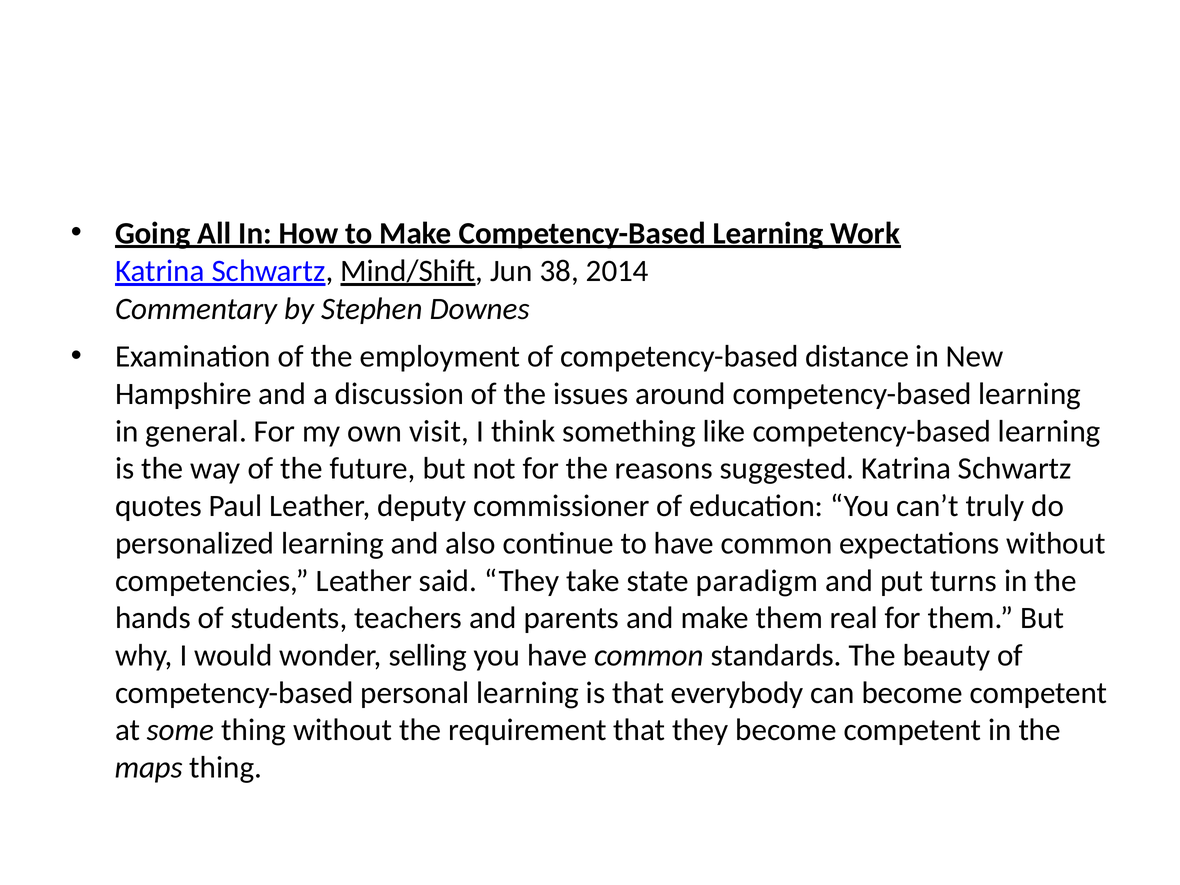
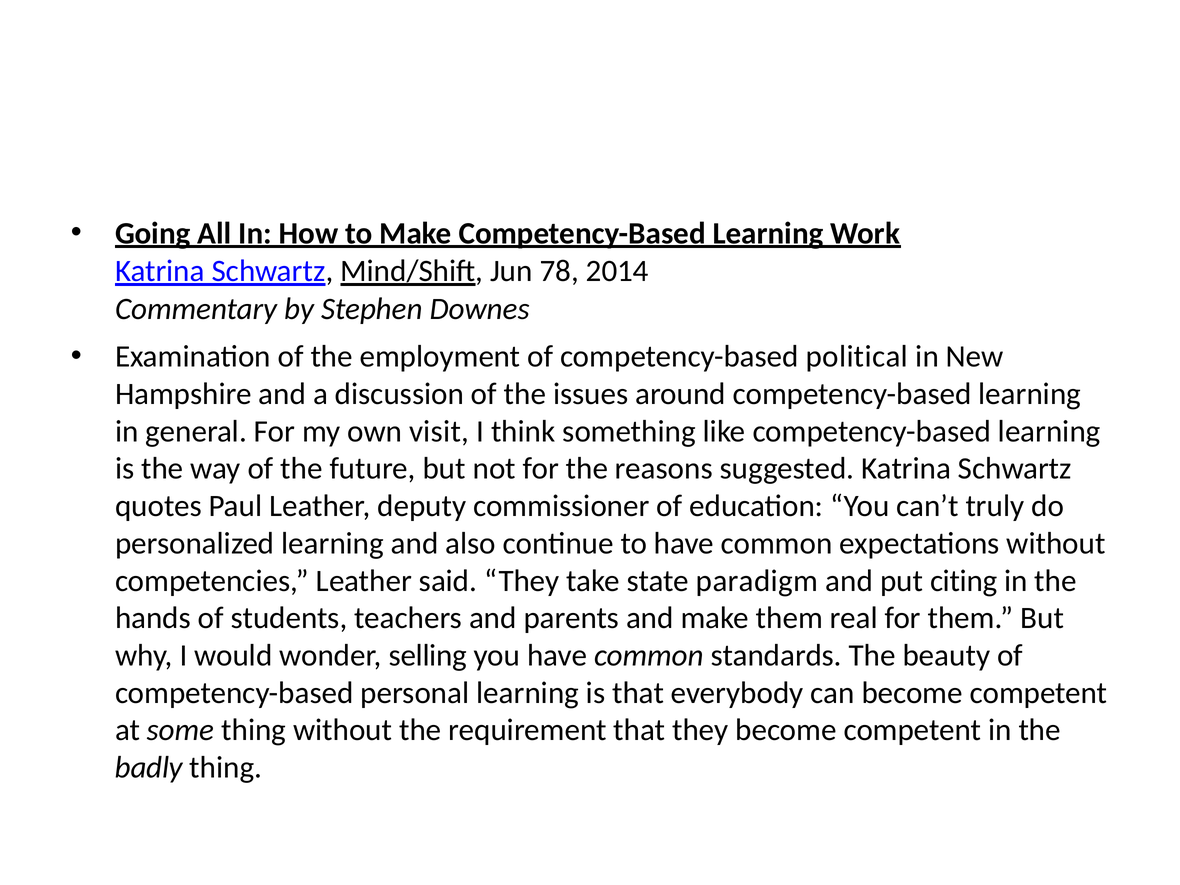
38: 38 -> 78
distance: distance -> political
turns: turns -> citing
maps: maps -> badly
